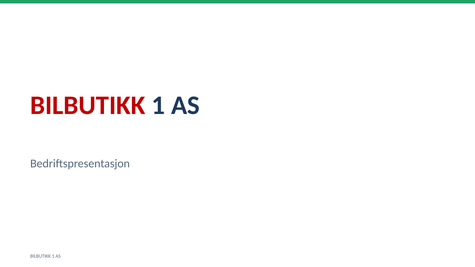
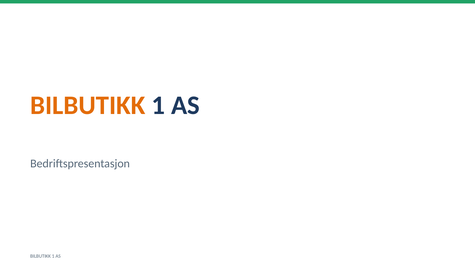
BILBUTIKK at (88, 105) colour: red -> orange
